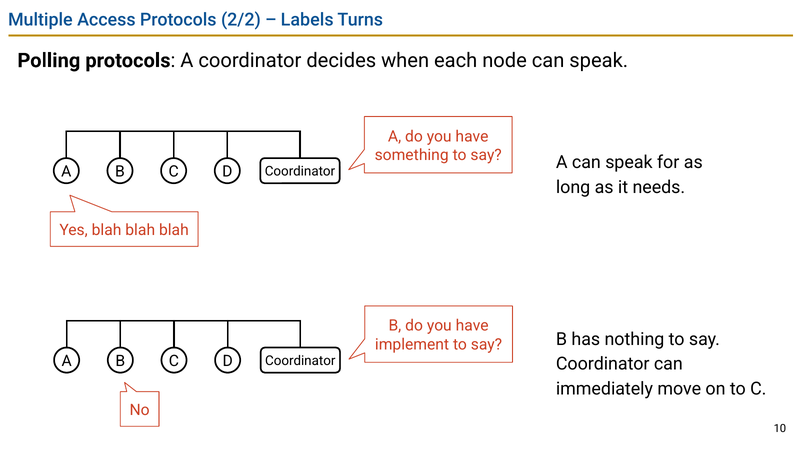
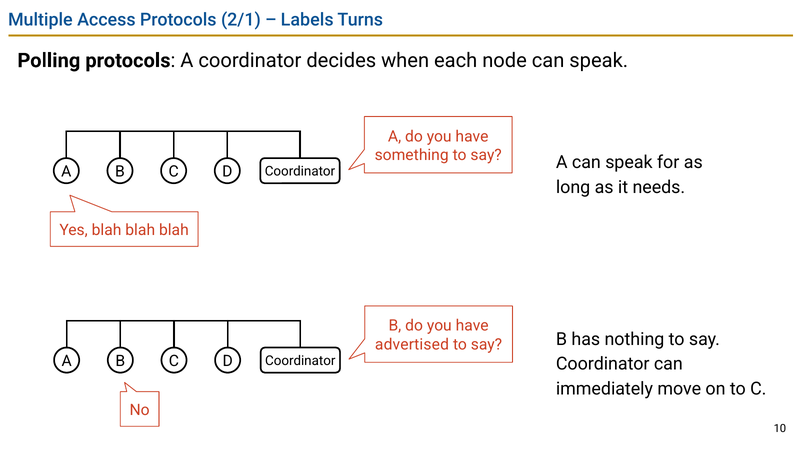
2/2: 2/2 -> 2/1
implement: implement -> advertised
